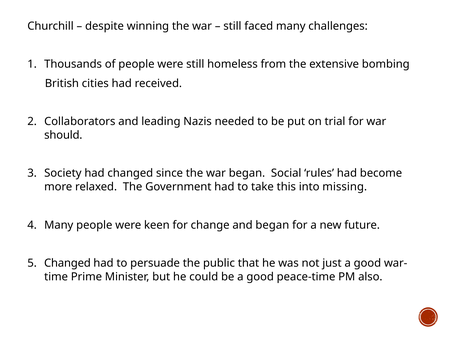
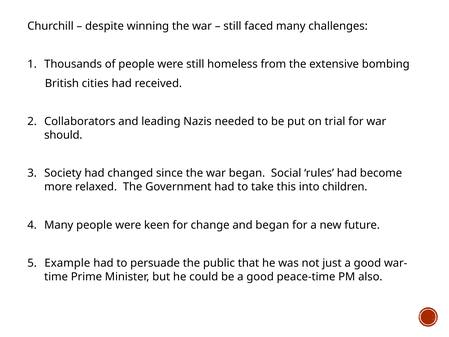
missing: missing -> children
Changed at (67, 263): Changed -> Example
